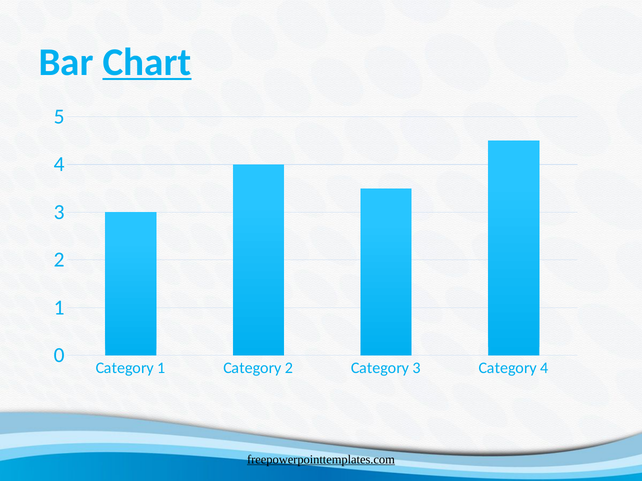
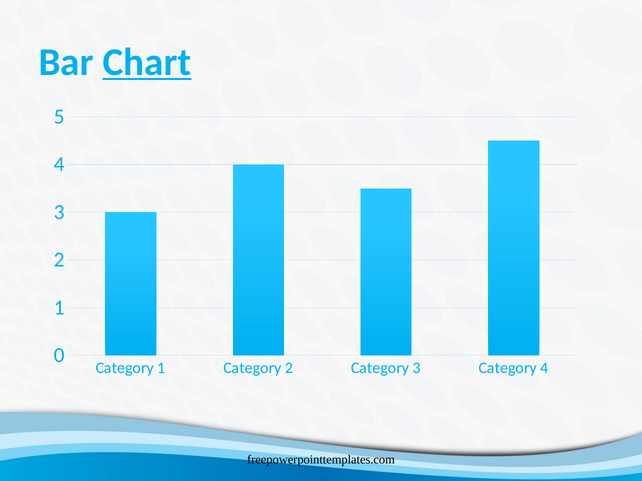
freepowerpointtemplates.com underline: present -> none
